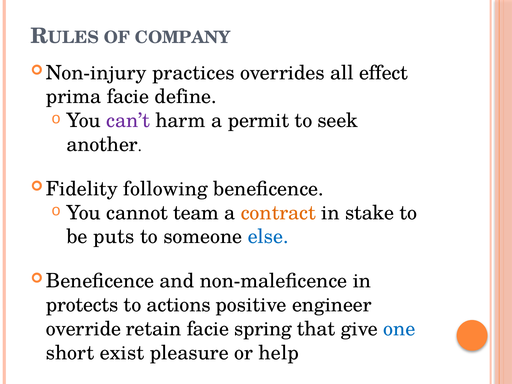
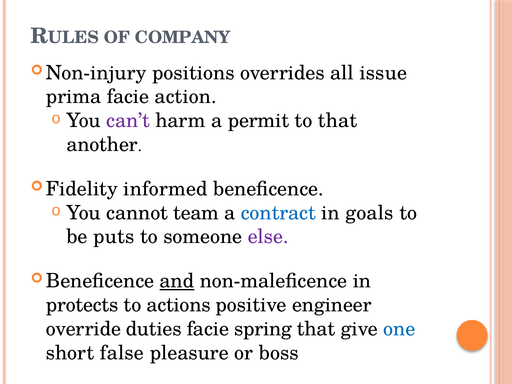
practices: practices -> positions
effect: effect -> issue
define: define -> action
to seek: seek -> that
following: following -> informed
contract colour: orange -> blue
stake: stake -> goals
else colour: blue -> purple
and underline: none -> present
retain: retain -> duties
exist: exist -> false
help: help -> boss
